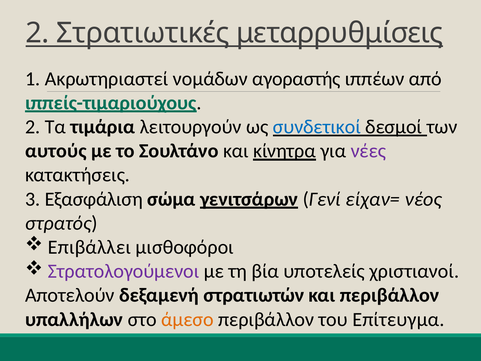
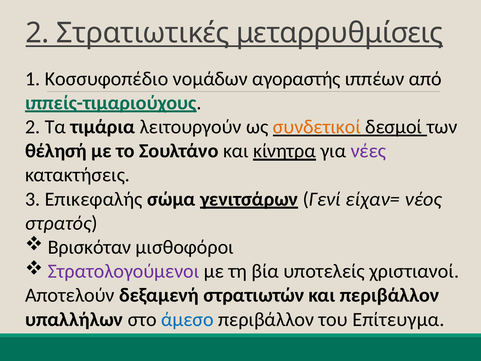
Ακρωτηριαστεί: Ακρωτηριαστεί -> Κοσσυφοπέδιο
συνδετικοί colour: blue -> orange
αυτούς: αυτούς -> θέλησή
Εξασφάλιση: Εξασφάλιση -> Επικεφαλής
Επιβάλλει: Επιβάλλει -> Βρισκόταν
άμεσο colour: orange -> blue
